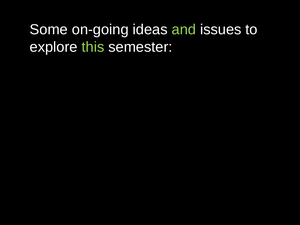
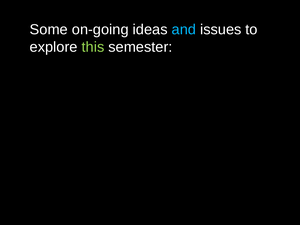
and colour: light green -> light blue
